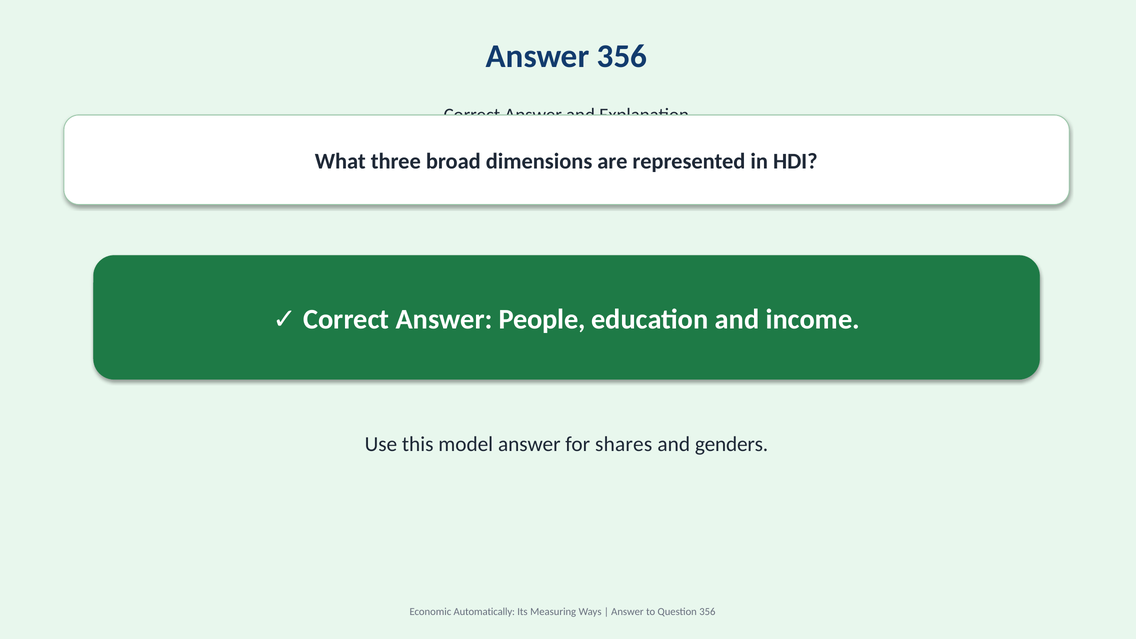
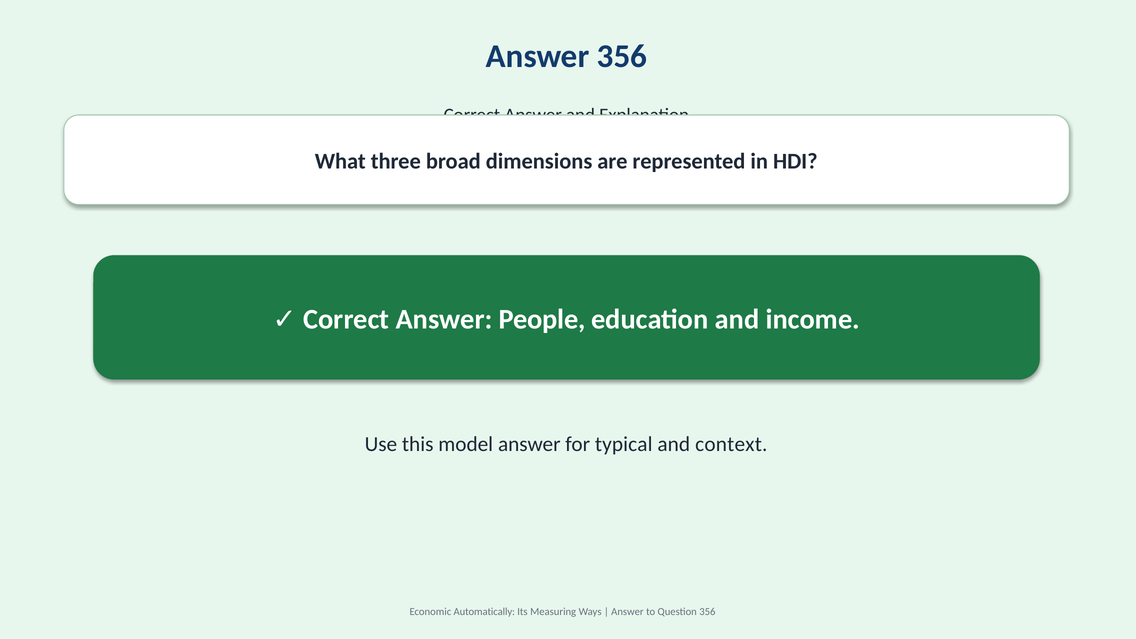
shares: shares -> typical
genders: genders -> context
